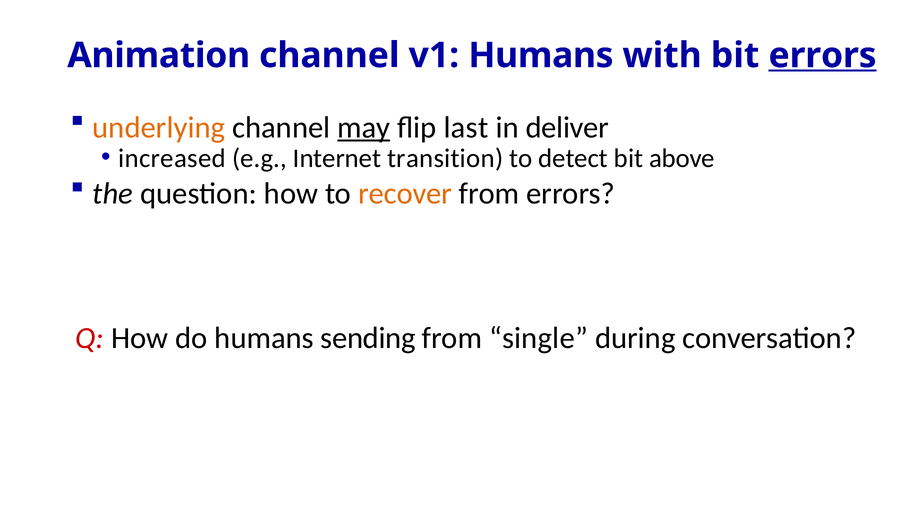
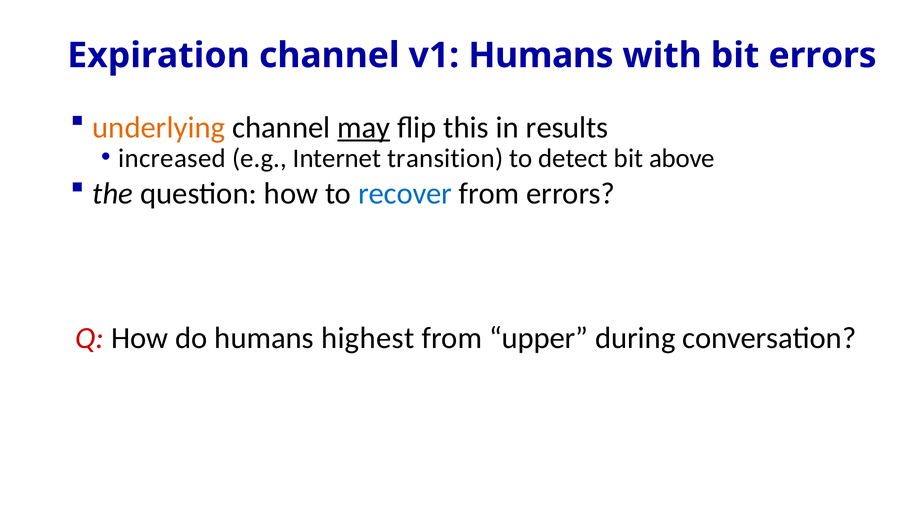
Animation: Animation -> Expiration
errors at (823, 55) underline: present -> none
last: last -> this
deliver: deliver -> results
recover colour: orange -> blue
sending: sending -> highest
single: single -> upper
